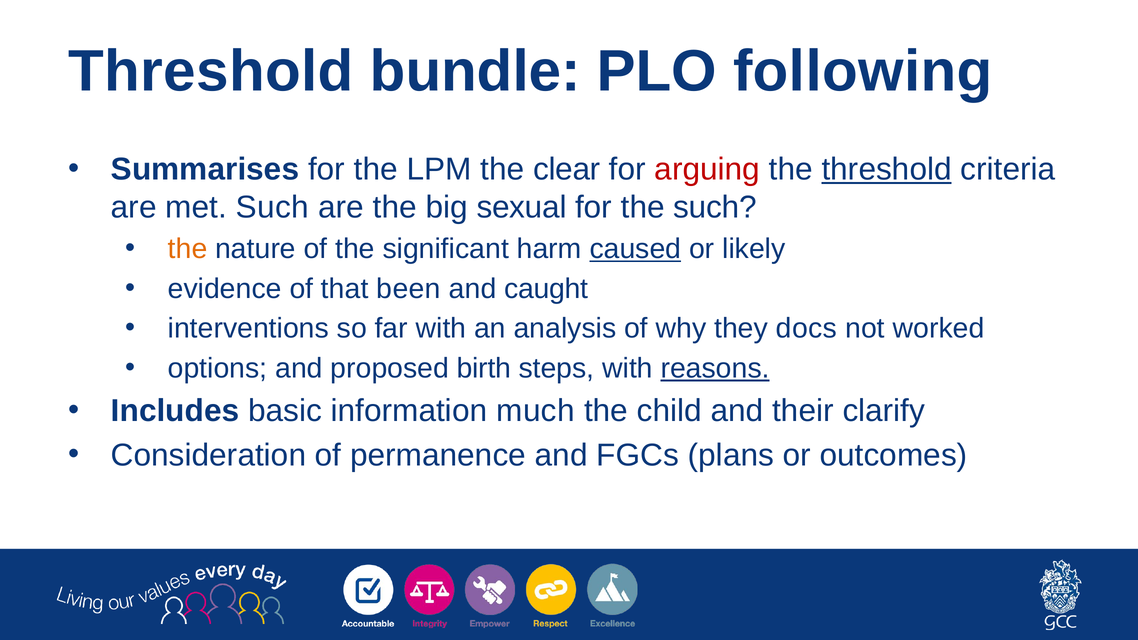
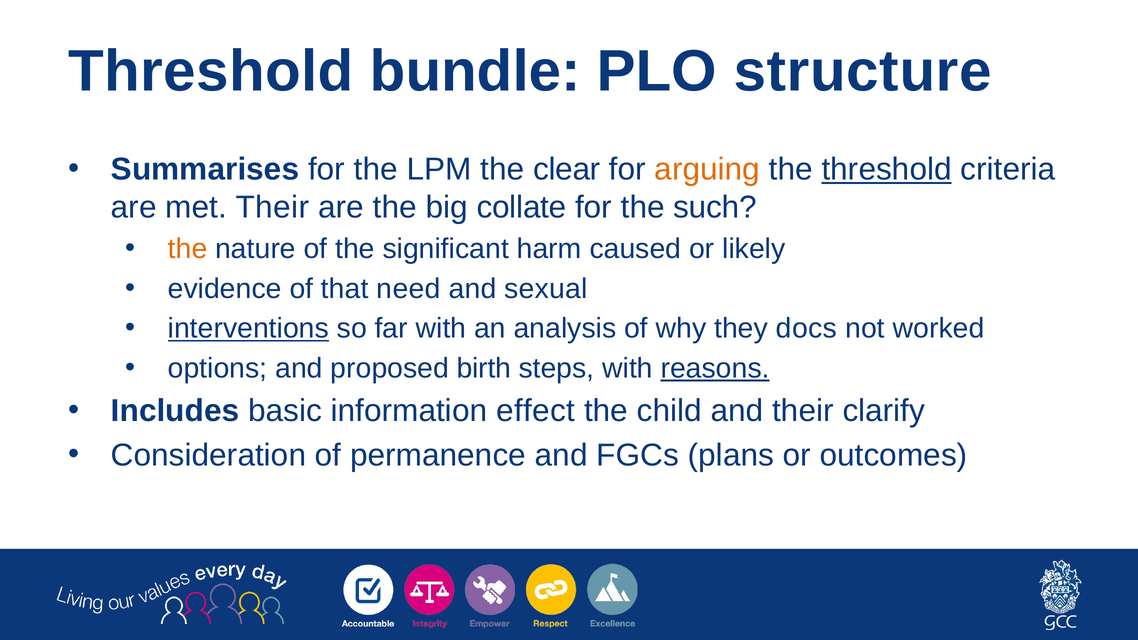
following: following -> structure
arguing colour: red -> orange
met Such: Such -> Their
sexual: sexual -> collate
caused underline: present -> none
been: been -> need
caught: caught -> sexual
interventions underline: none -> present
much: much -> effect
